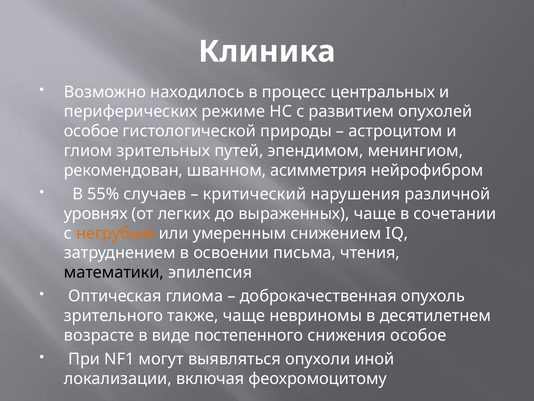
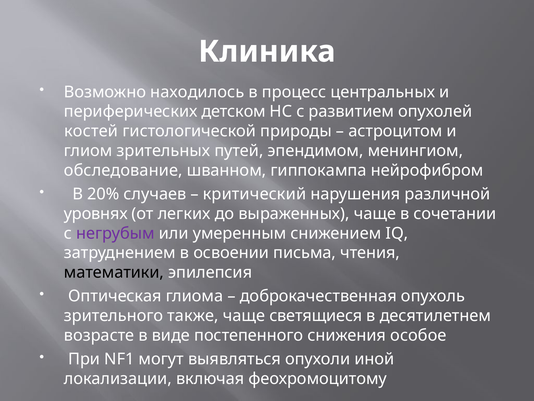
режиме: режиме -> детском
особое at (91, 131): особое -> костей
рекомендован: рекомендован -> обследование
асимметрия: асимметрия -> гиппокампа
55%: 55% -> 20%
негрубым colour: orange -> purple
невриномы: невриномы -> светящиеся
